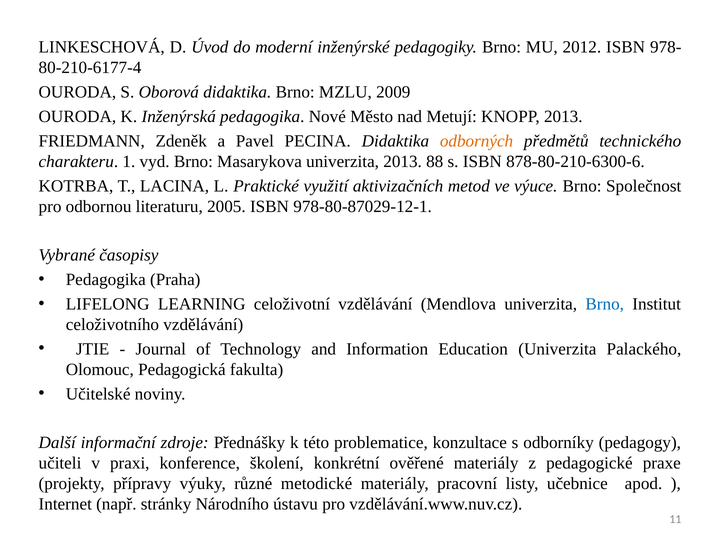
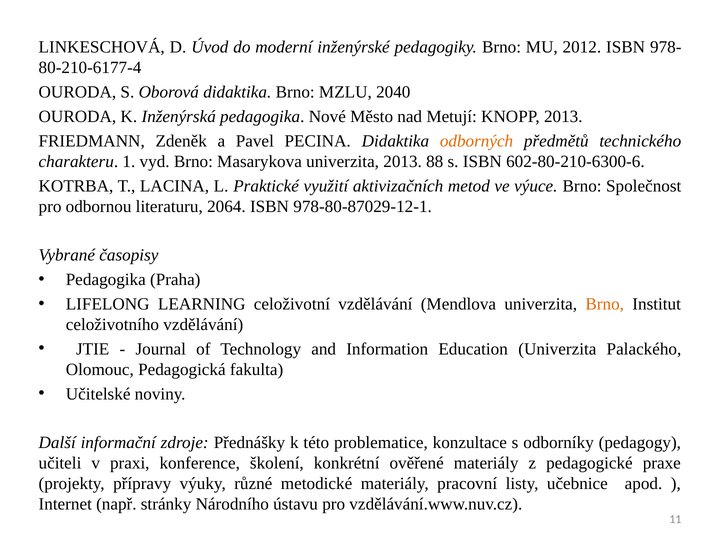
2009: 2009 -> 2040
878-80-210-6300-6: 878-80-210-6300-6 -> 602-80-210-6300-6
2005: 2005 -> 2064
Brno at (605, 304) colour: blue -> orange
